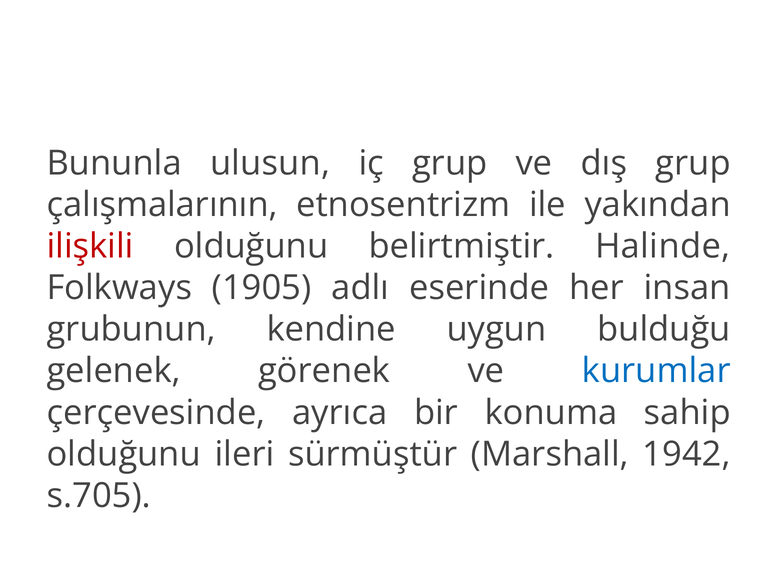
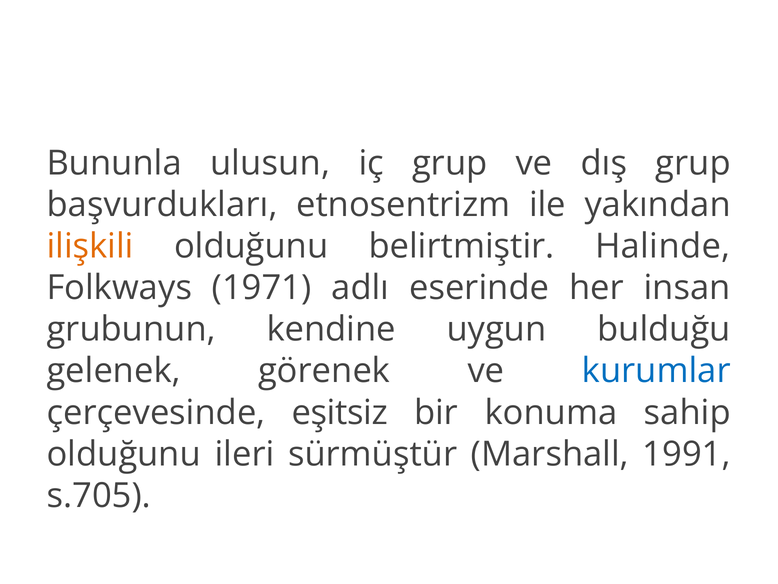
çalışmalarının: çalışmalarının -> başvurdukları
ilişkili colour: red -> orange
1905: 1905 -> 1971
ayrıca: ayrıca -> eşitsiz
1942: 1942 -> 1991
